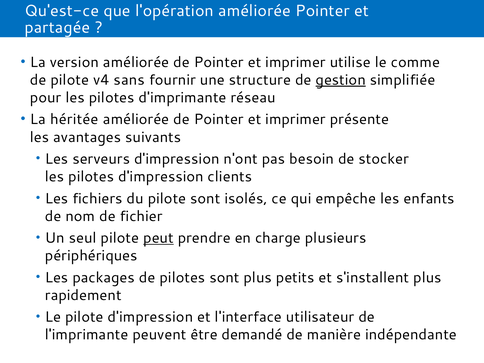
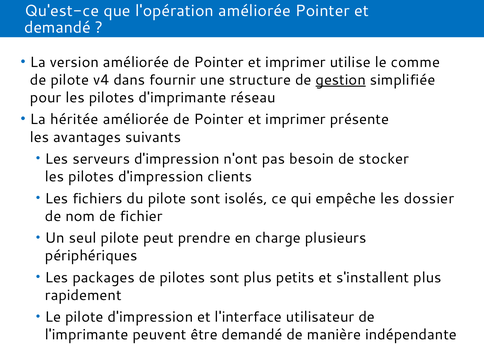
partagée at (57, 27): partagée -> demandé
sans: sans -> dans
enfants: enfants -> dossier
peut underline: present -> none
